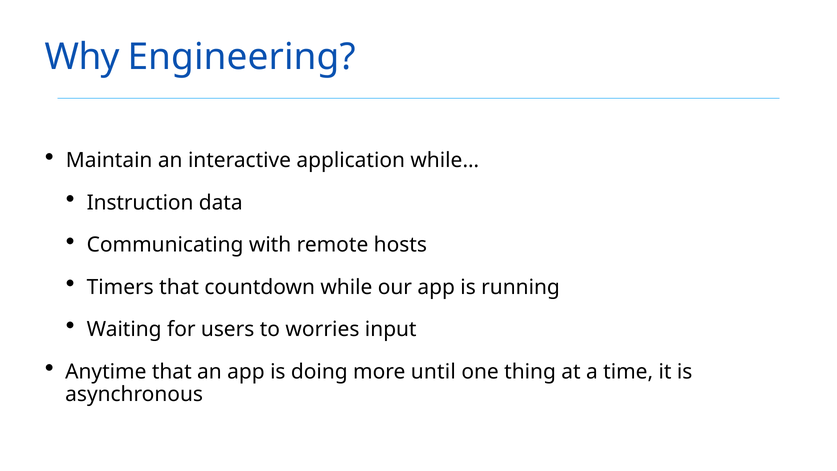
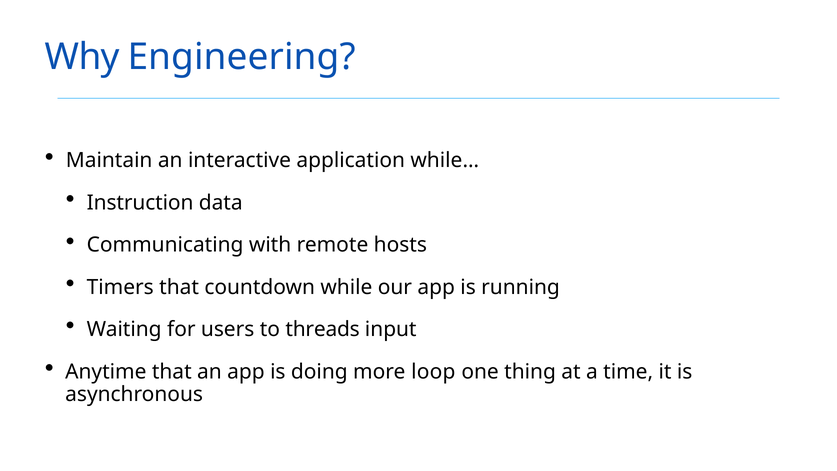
worries: worries -> threads
until: until -> loop
